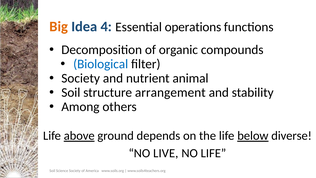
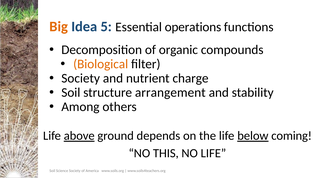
4: 4 -> 5
Biological colour: blue -> orange
animal: animal -> charge
diverse: diverse -> coming
LIVE: LIVE -> THIS
